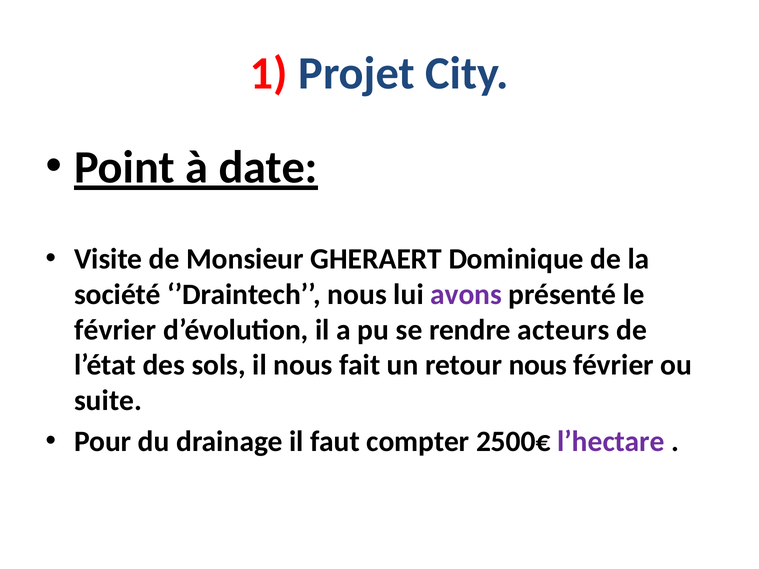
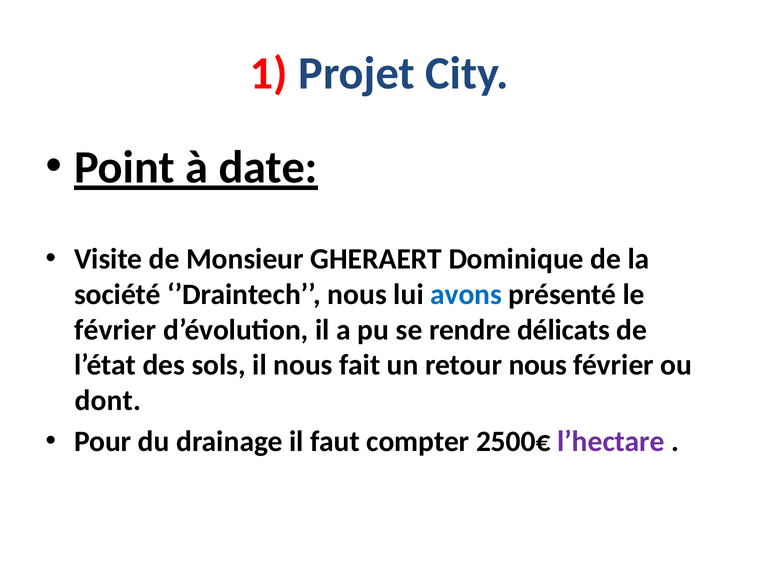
avons colour: purple -> blue
acteurs: acteurs -> délicats
suite: suite -> dont
